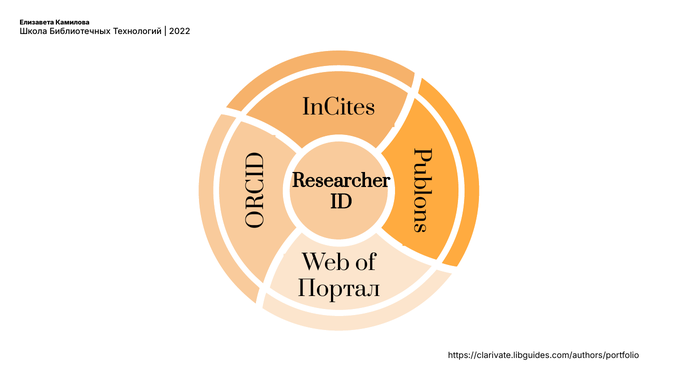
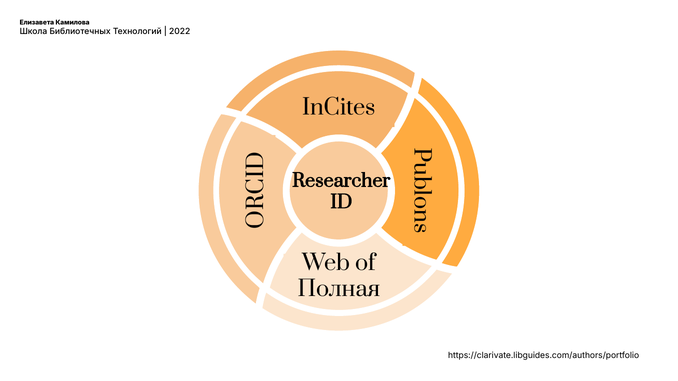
Портал: Портал -> Полная
